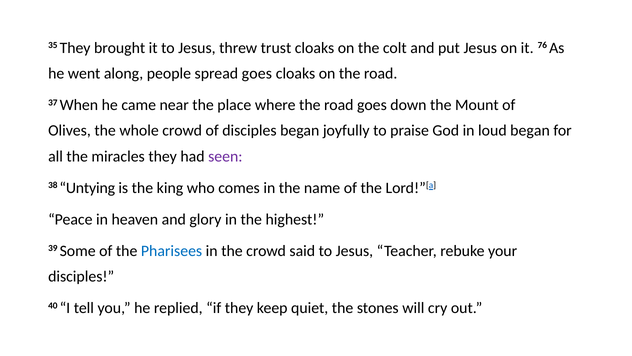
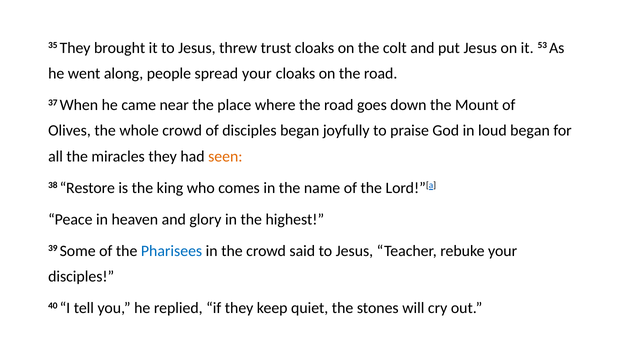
76: 76 -> 53
spread goes: goes -> your
seen colour: purple -> orange
Untying: Untying -> Restore
